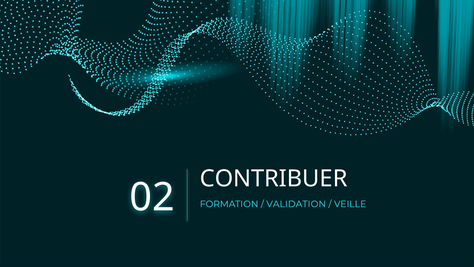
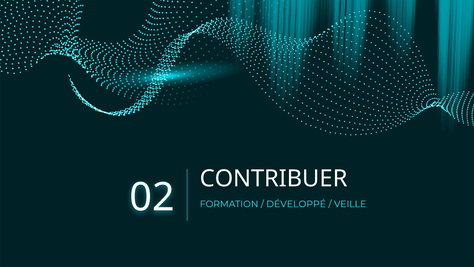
VALIDATION: VALIDATION -> DÉVELOPPÉ
